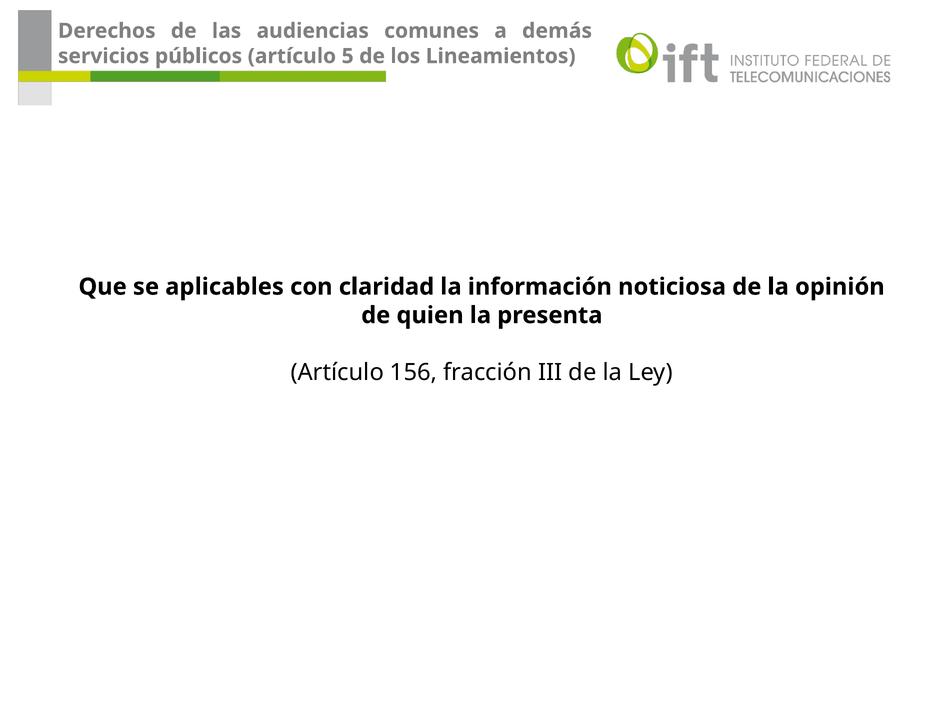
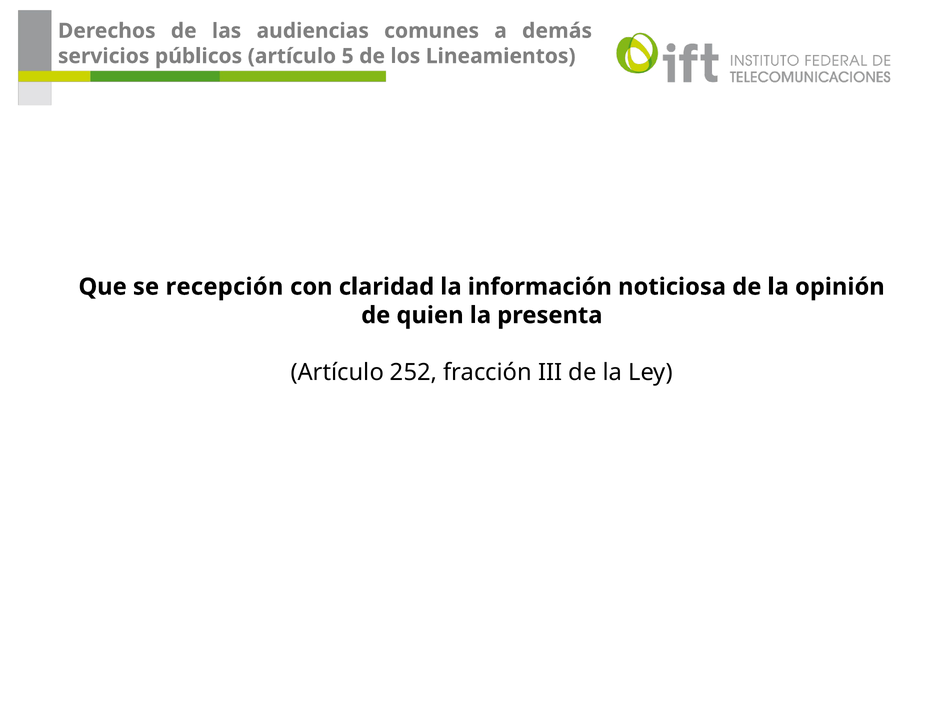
aplicables: aplicables -> recepción
156: 156 -> 252
